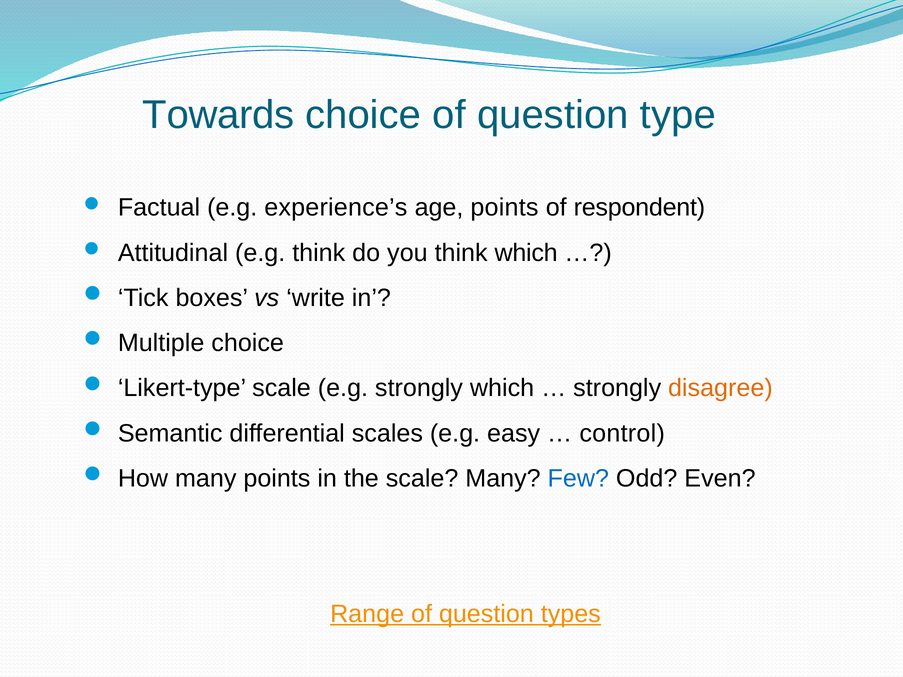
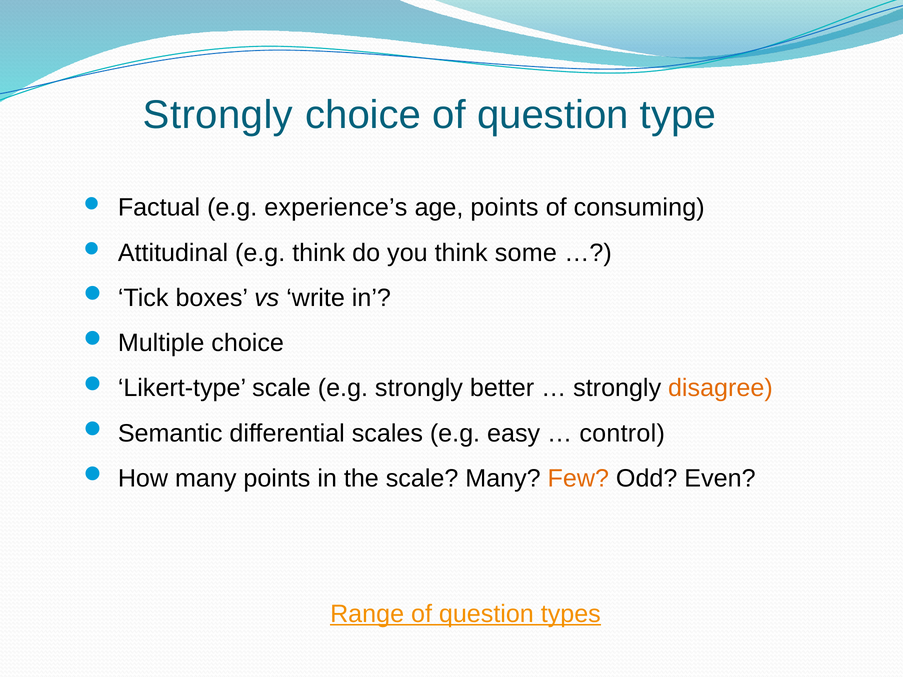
Towards at (218, 115): Towards -> Strongly
respondent: respondent -> consuming
think which: which -> some
strongly which: which -> better
Few colour: blue -> orange
